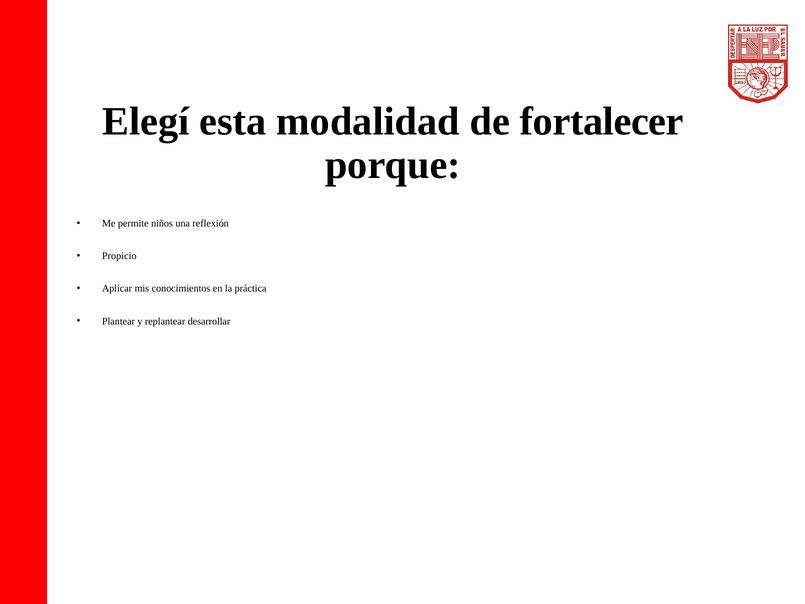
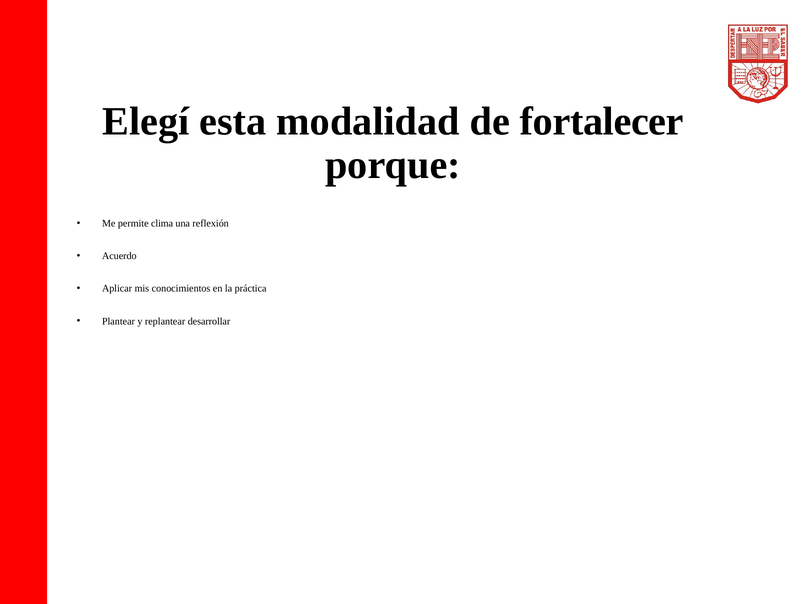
niños: niños -> clima
Propicio: Propicio -> Acuerdo
